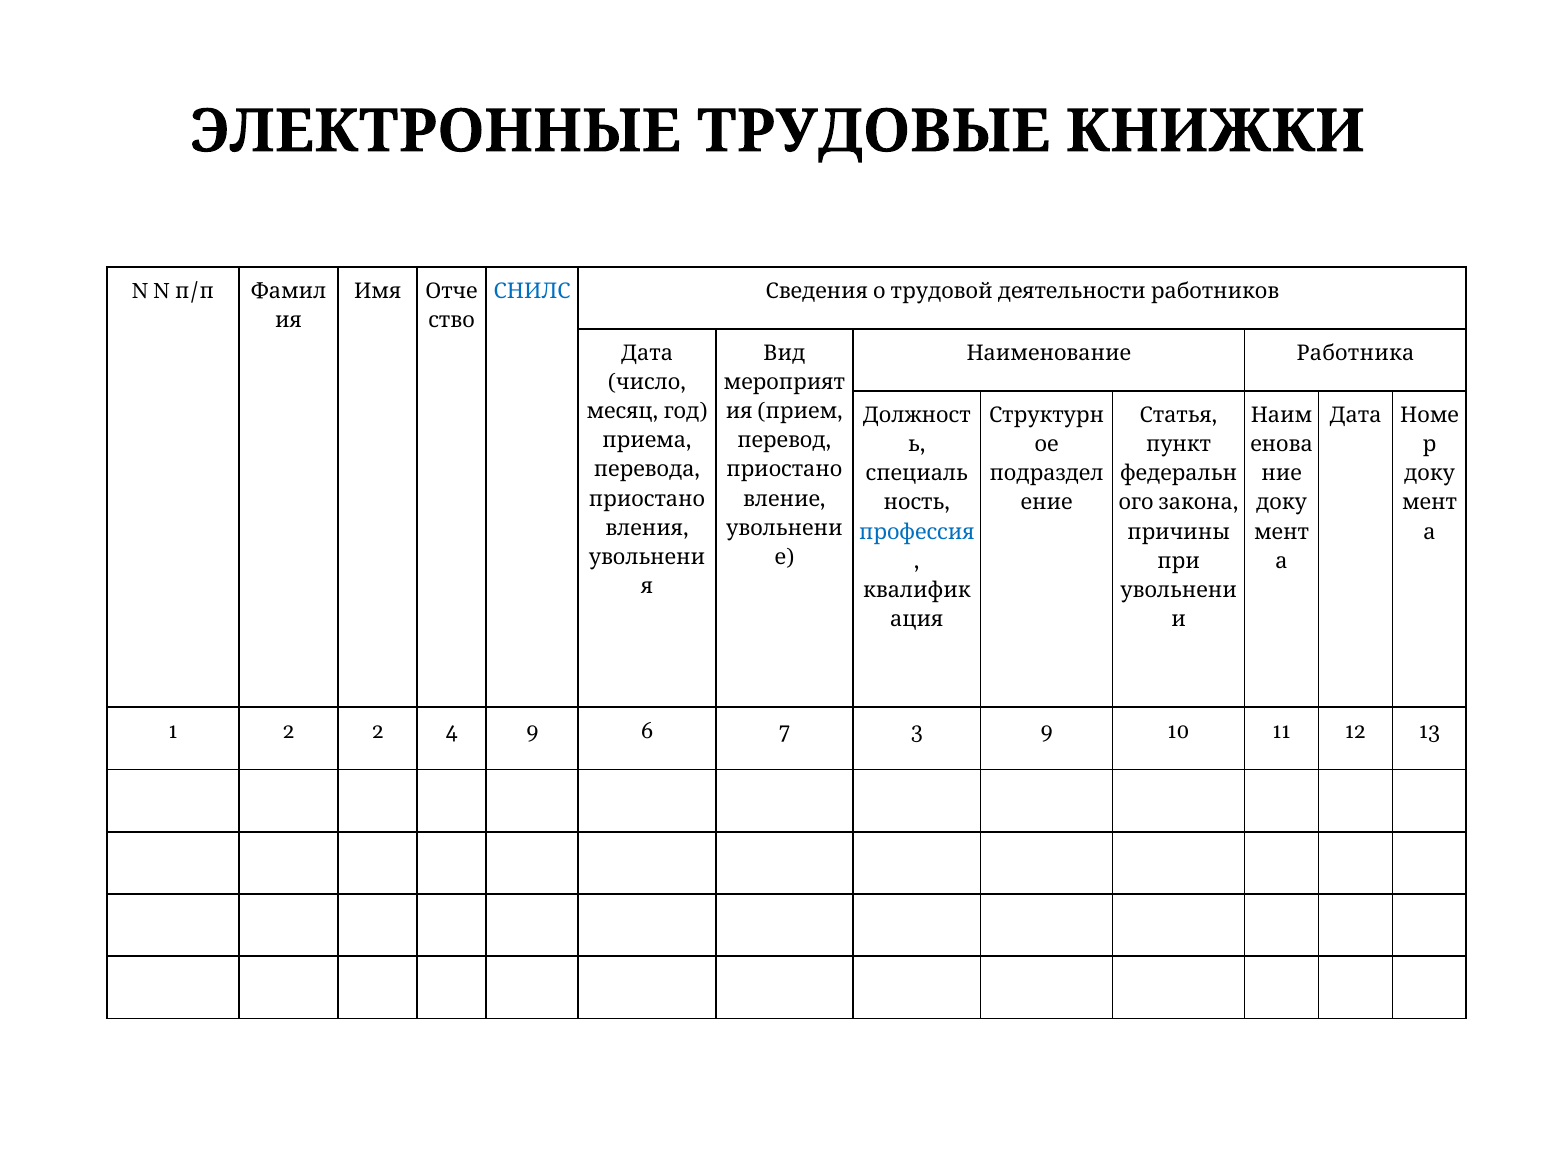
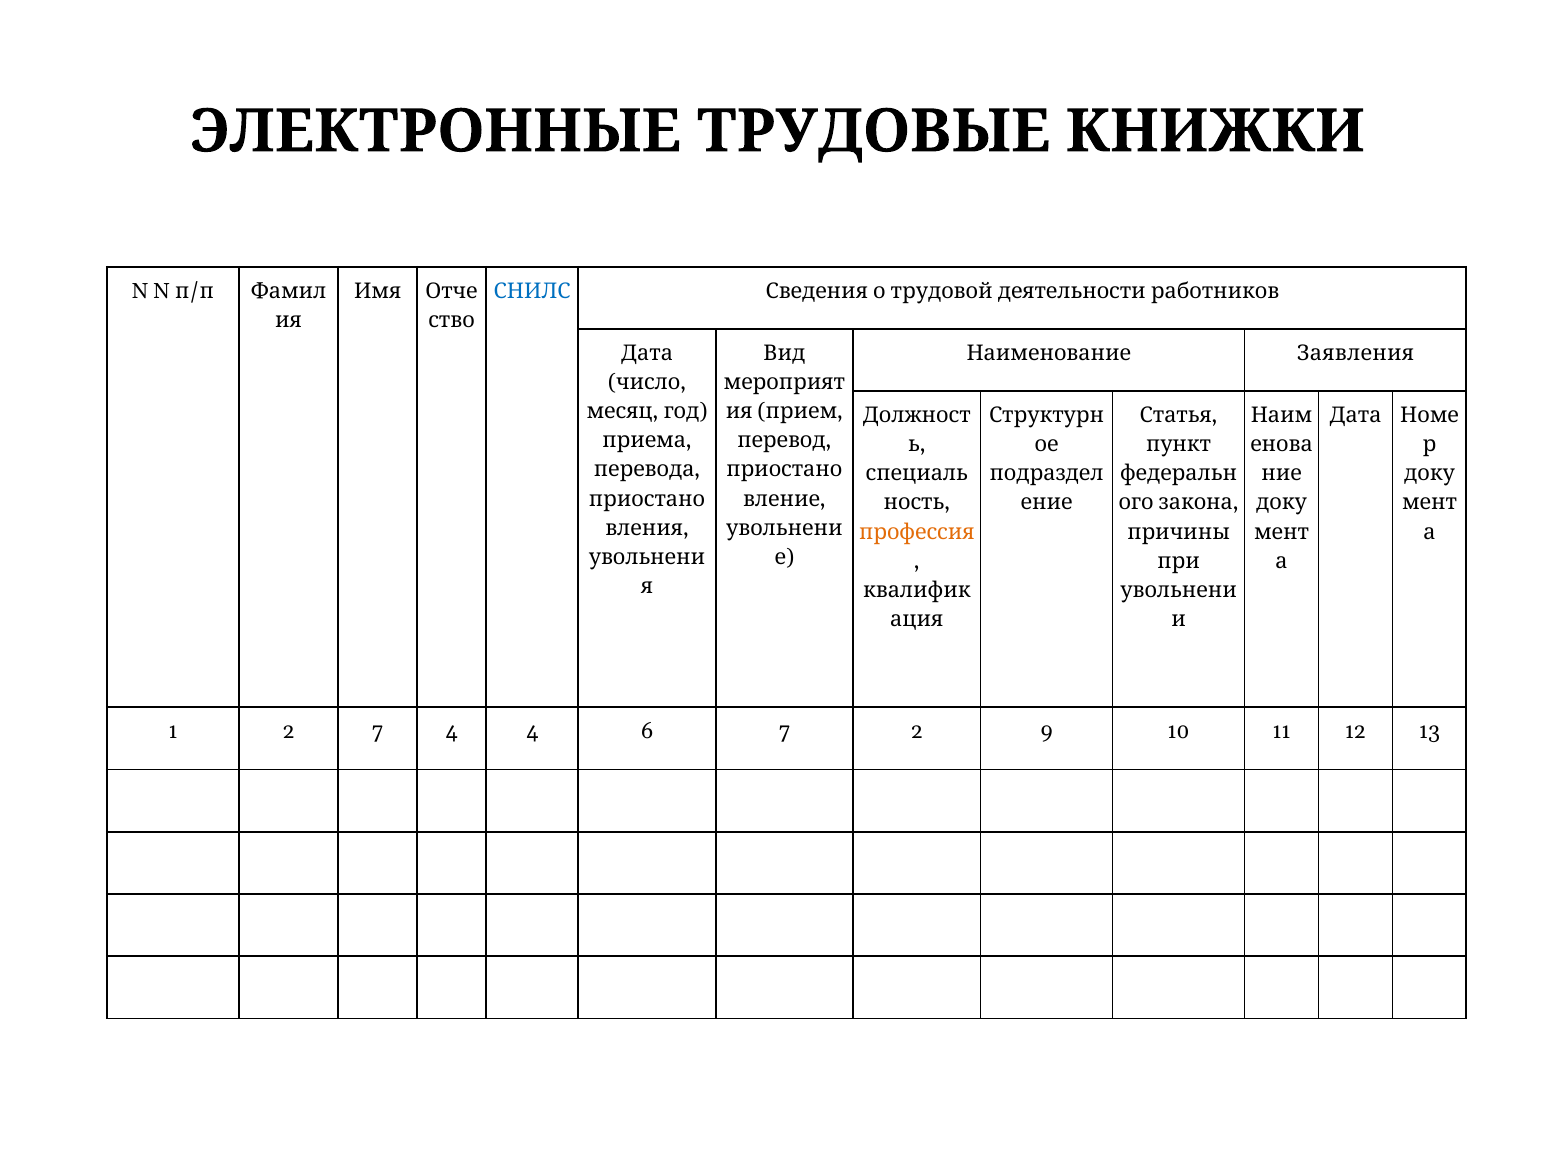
Работника: Работника -> Заявления
профессия colour: blue -> orange
2 2: 2 -> 7
4 9: 9 -> 4
7 3: 3 -> 2
